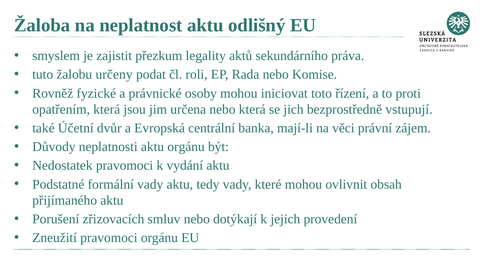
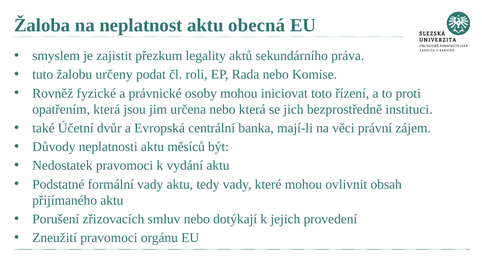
odlišný: odlišný -> obecná
vstupují: vstupují -> instituci
aktu orgánu: orgánu -> měsíců
